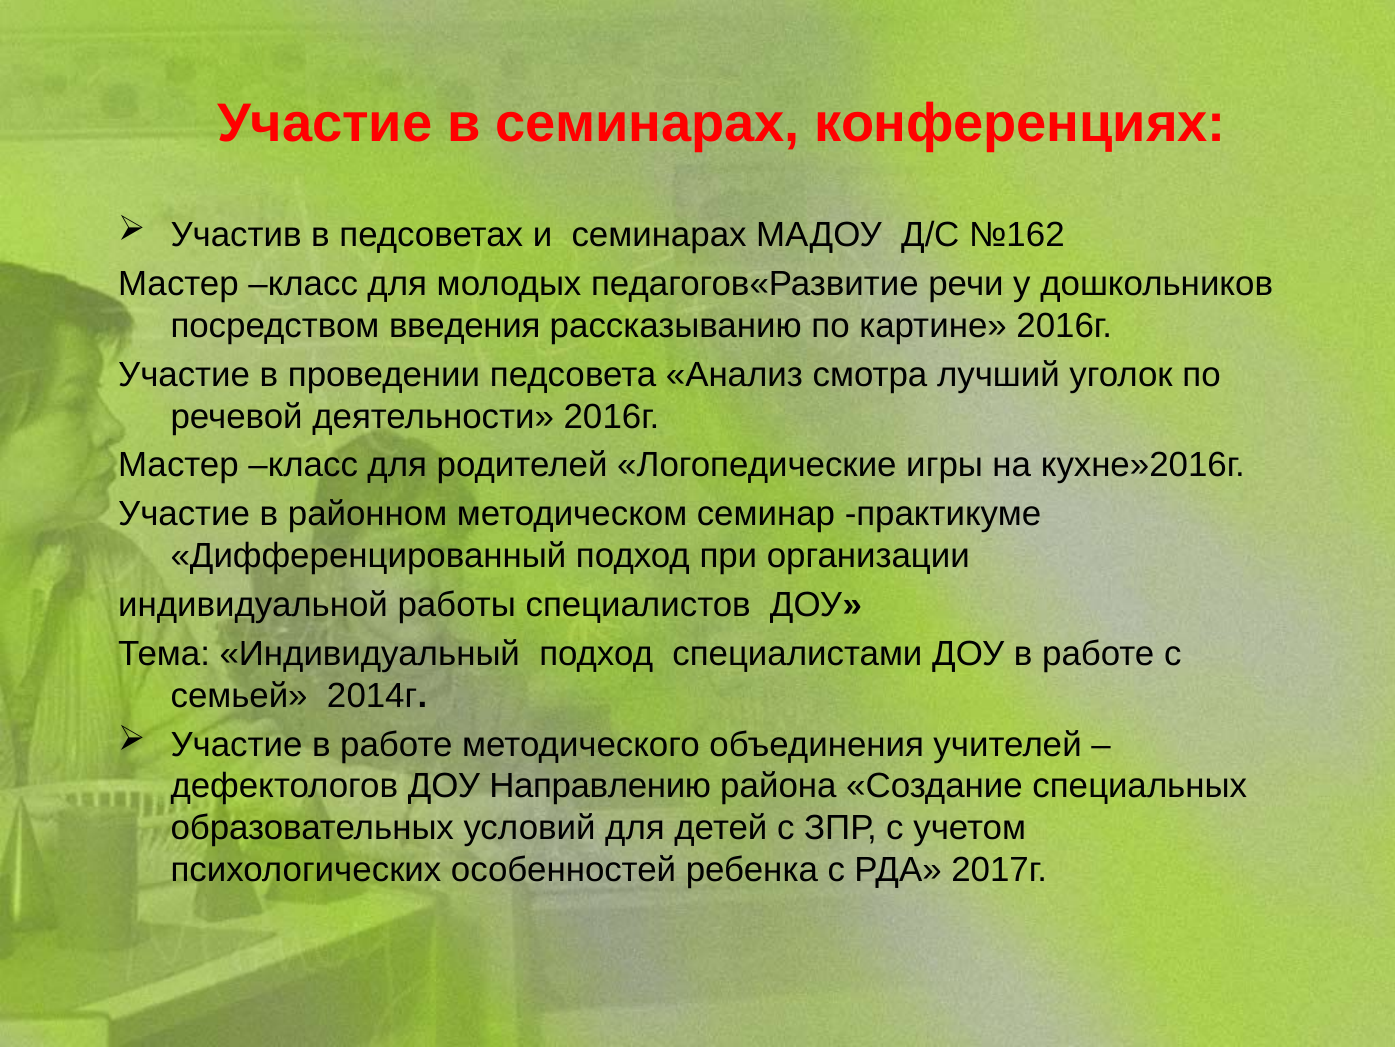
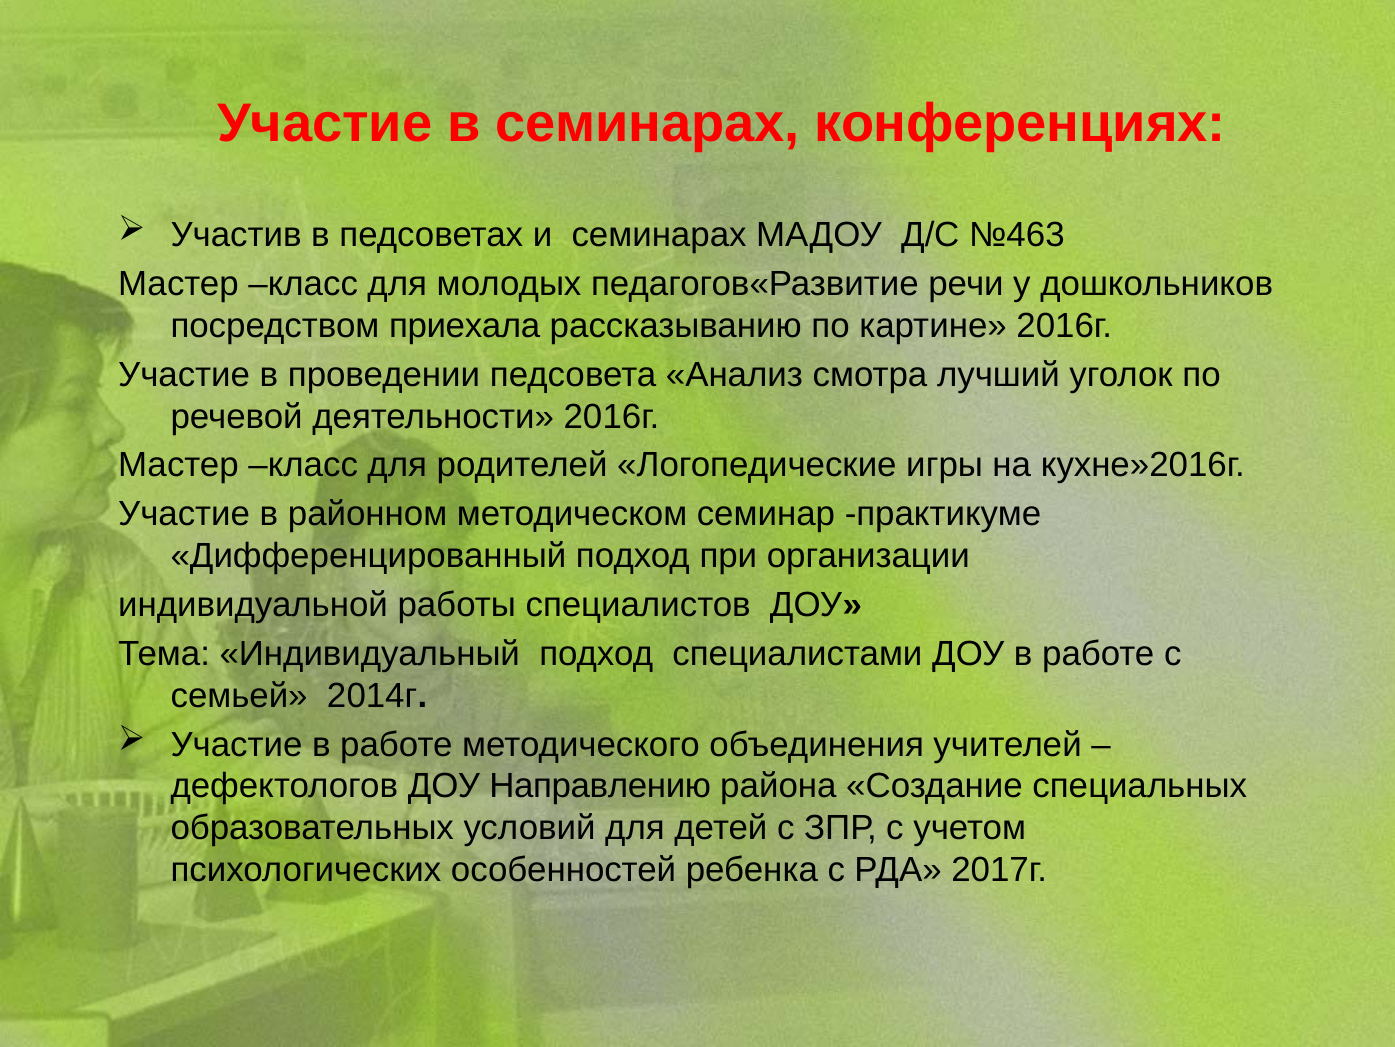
№162: №162 -> №463
введения: введения -> приехала
